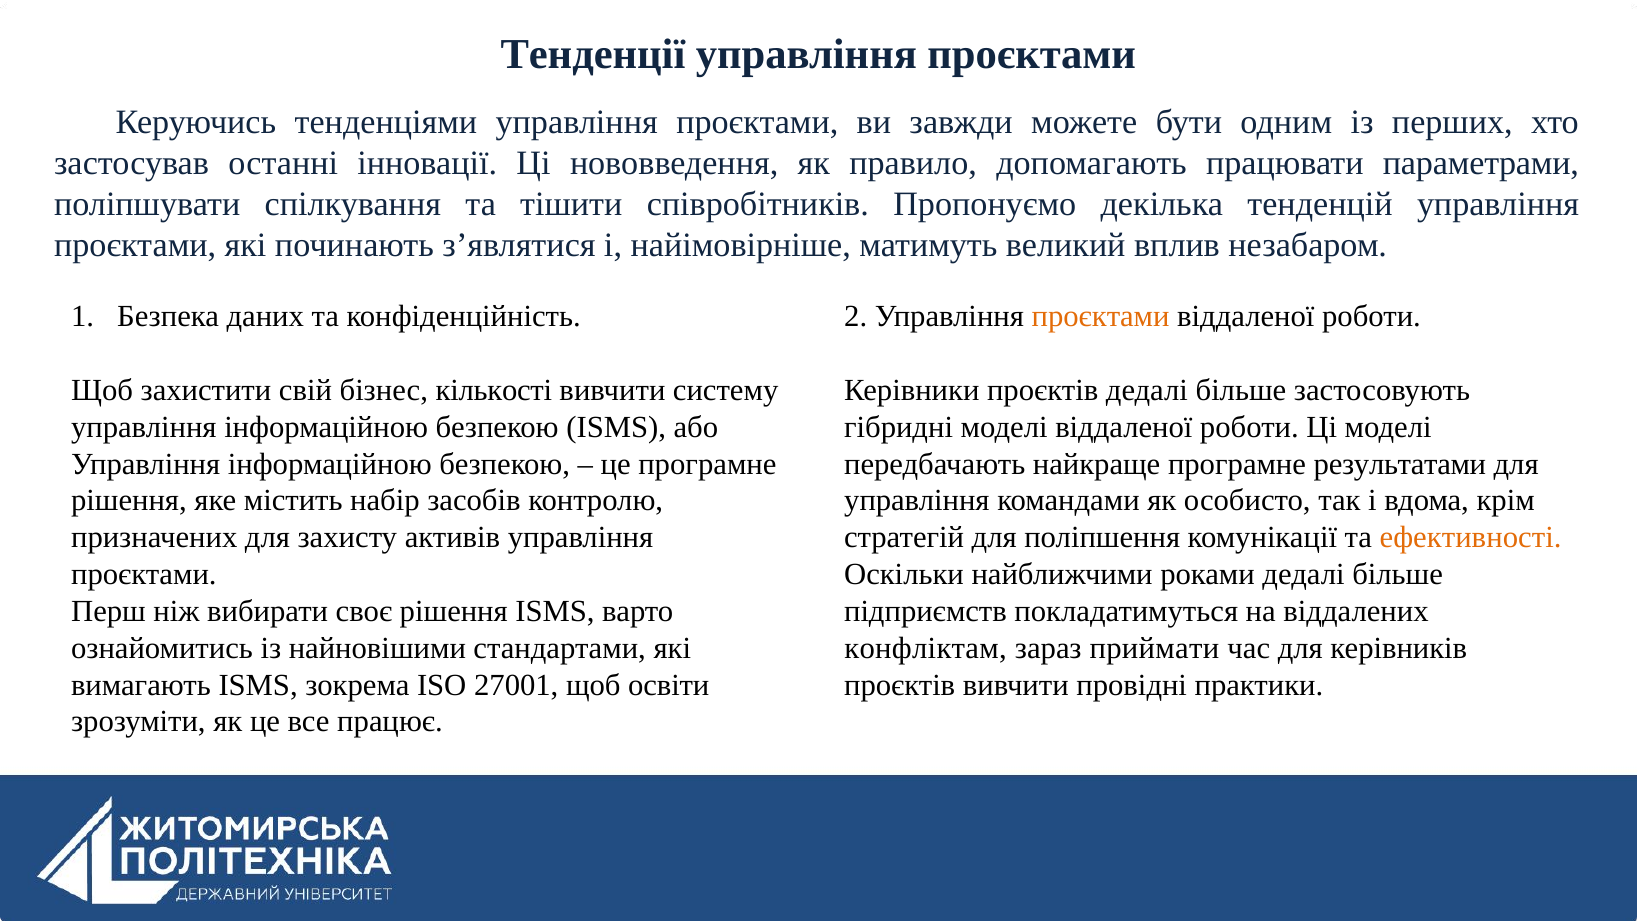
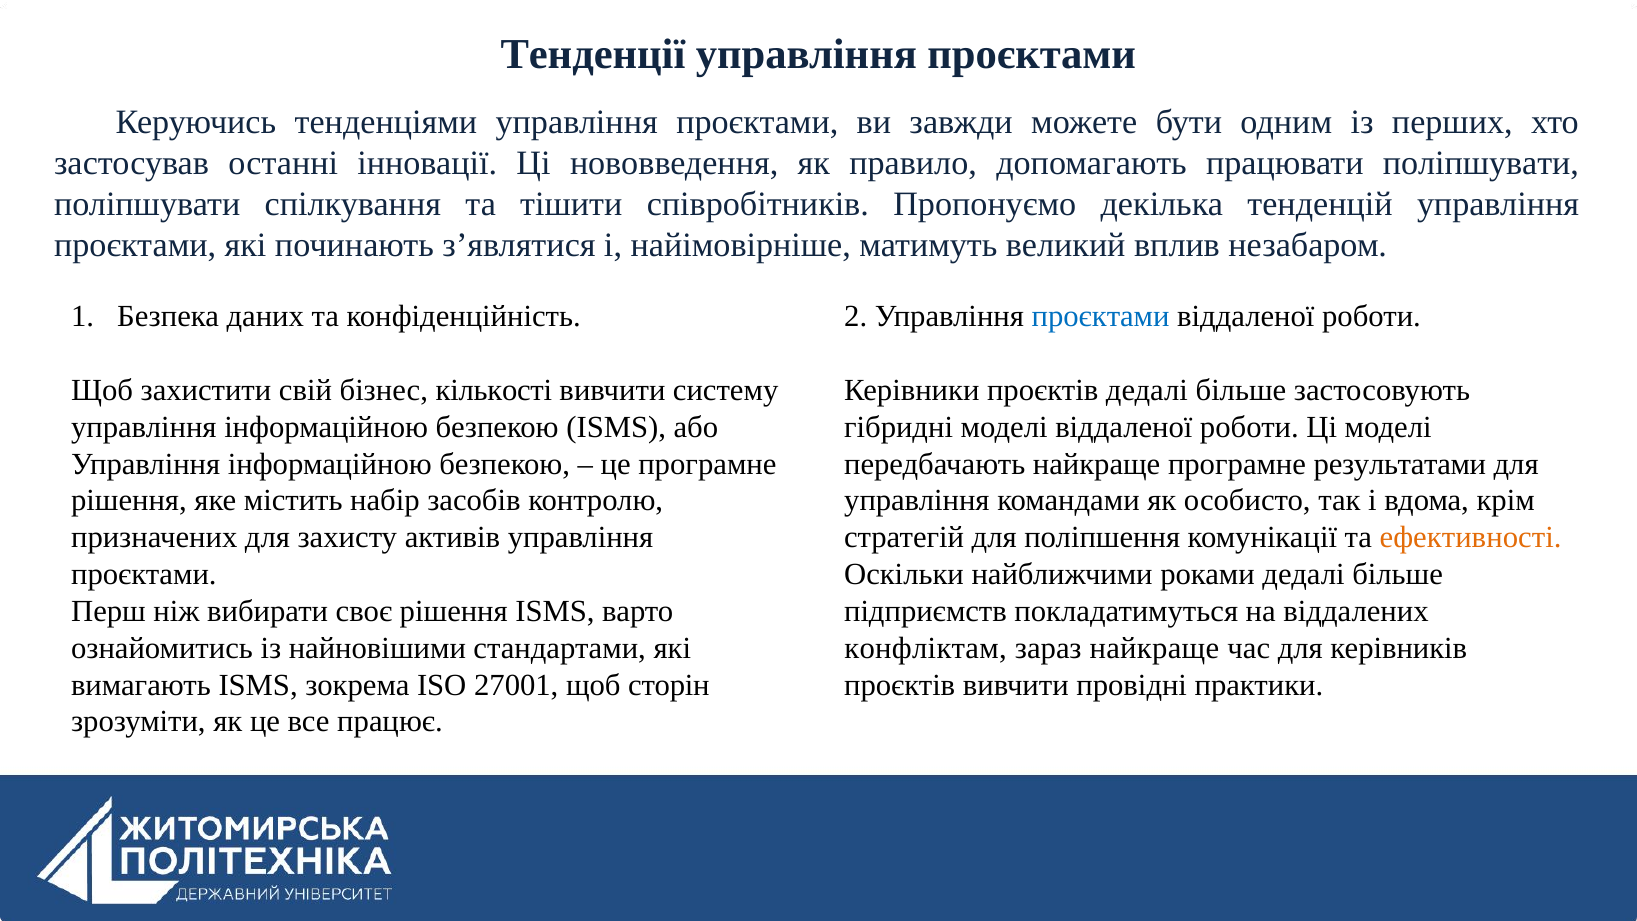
працювати параметрами: параметрами -> поліпшувати
проєктами at (1101, 316) colour: orange -> blue
зараз приймати: приймати -> найкраще
освіти: освіти -> сторін
